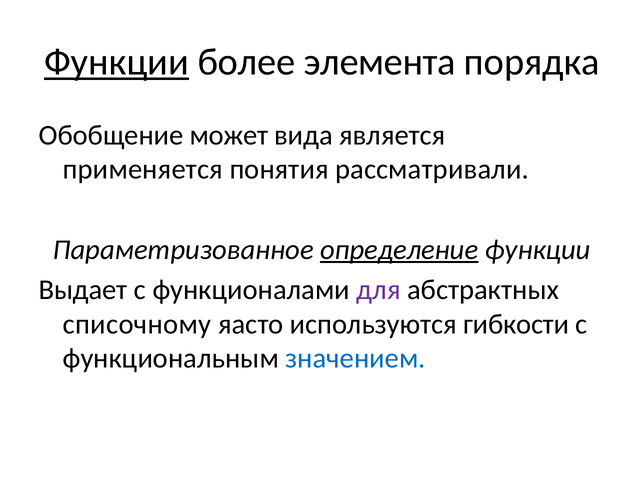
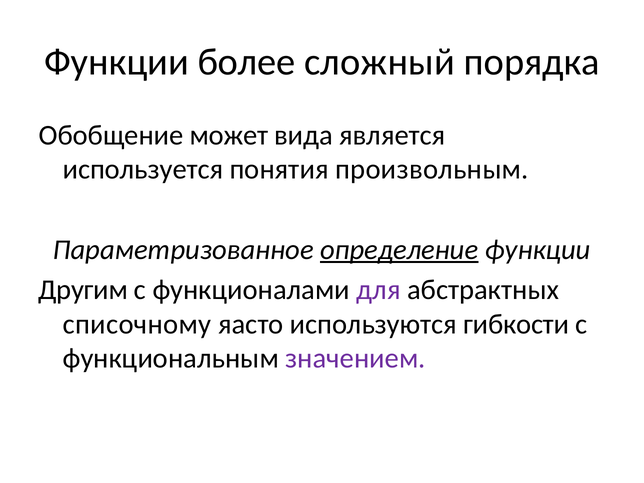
Функции at (117, 62) underline: present -> none
элемента: элемента -> сложный
применяется: применяется -> используется
рассматривали: рассматривали -> произвольным
Выдает: Выдает -> Другим
значением colour: blue -> purple
